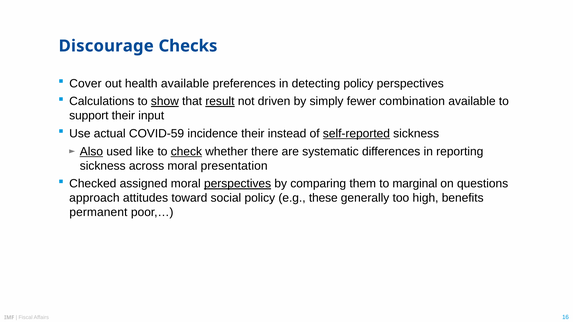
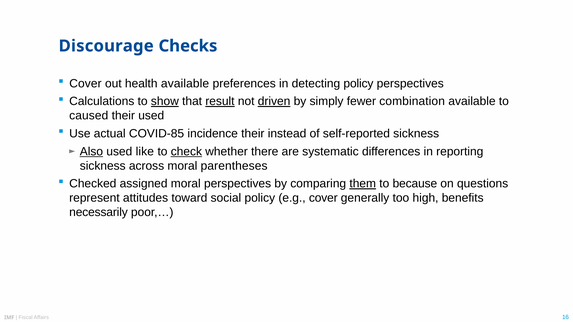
driven underline: none -> present
support: support -> caused
their input: input -> used
COVID-59: COVID-59 -> COVID-85
self-reported underline: present -> none
presentation: presentation -> parentheses
perspectives at (238, 184) underline: present -> none
them underline: none -> present
marginal: marginal -> because
approach: approach -> represent
e.g these: these -> cover
permanent: permanent -> necessarily
